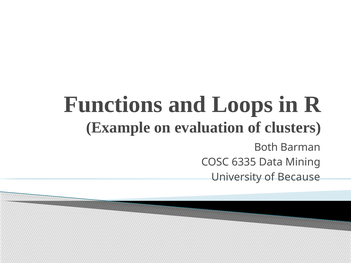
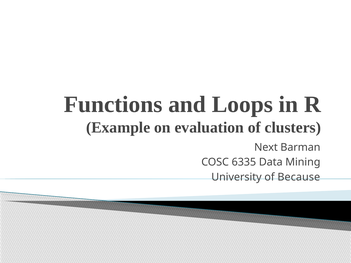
Both: Both -> Next
